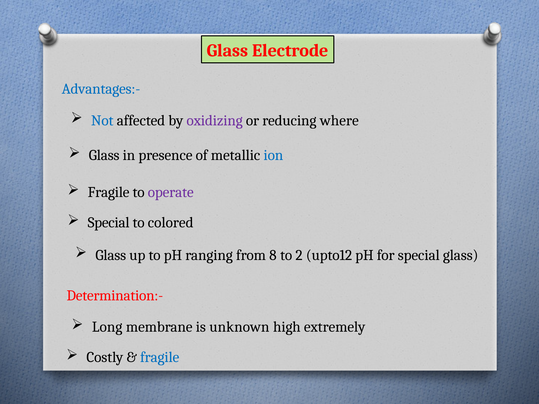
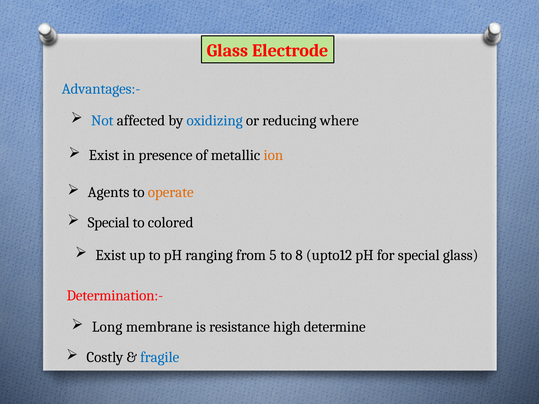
oxidizing colour: purple -> blue
Glass at (104, 155): Glass -> Exist
ion colour: blue -> orange
Fragile at (109, 192): Fragile -> Agents
operate colour: purple -> orange
Glass at (111, 255): Glass -> Exist
8: 8 -> 5
2: 2 -> 8
unknown: unknown -> resistance
extremely: extremely -> determine
